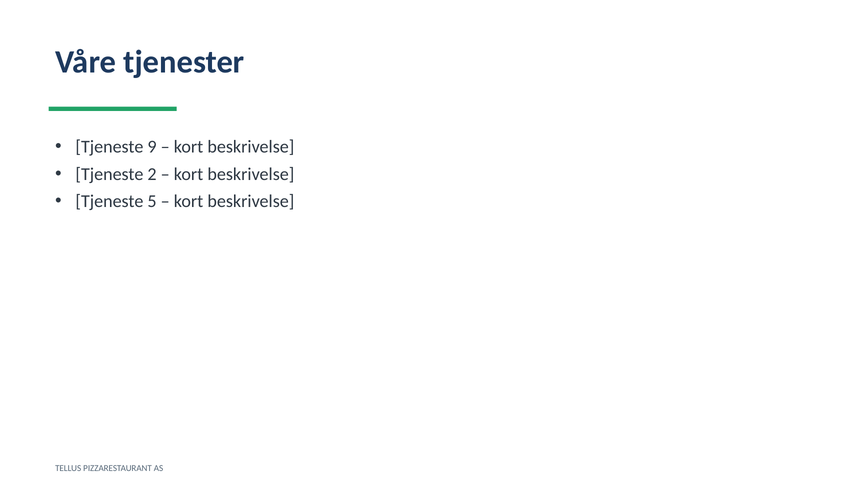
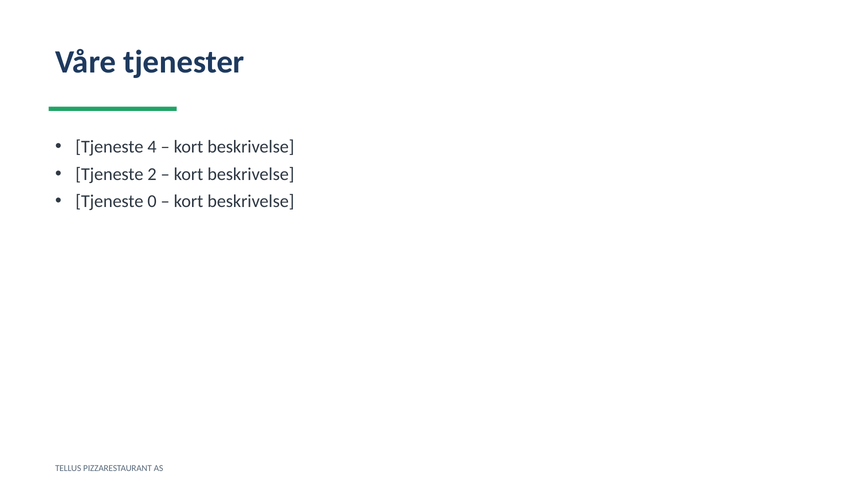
9: 9 -> 4
5: 5 -> 0
